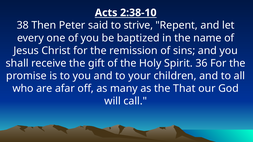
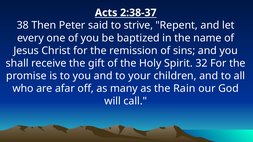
2:38-10: 2:38-10 -> 2:38-37
36: 36 -> 32
That: That -> Rain
